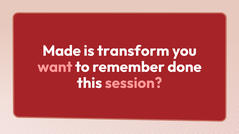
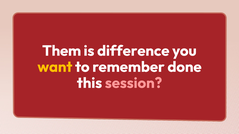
Made: Made -> Them
transform: transform -> difference
want colour: pink -> yellow
